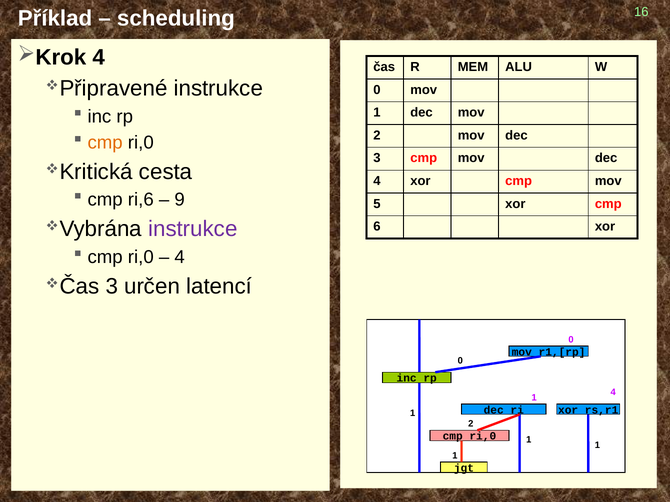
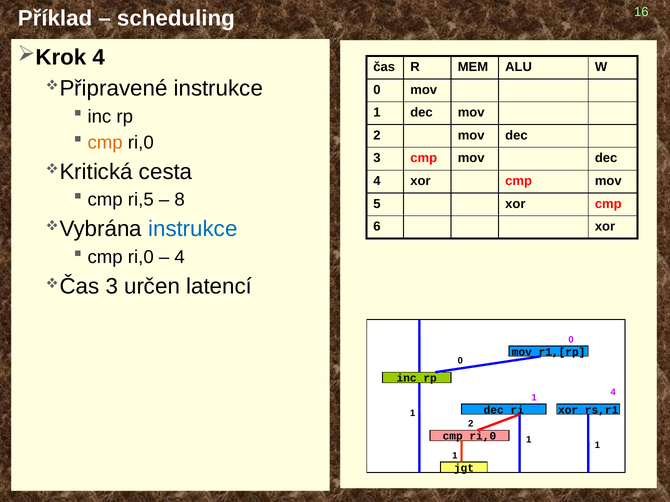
ri,6: ri,6 -> ri,5
9: 9 -> 8
instrukce at (193, 229) colour: purple -> blue
